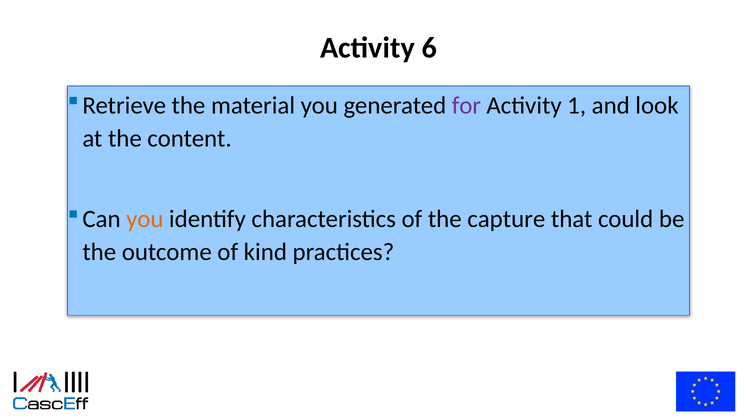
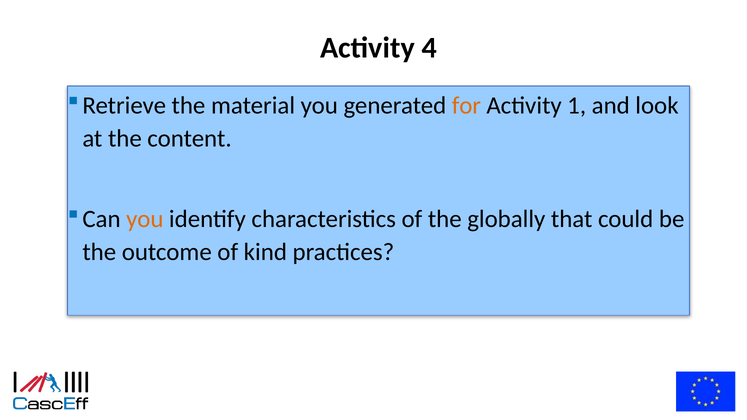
6: 6 -> 4
for colour: purple -> orange
capture: capture -> globally
